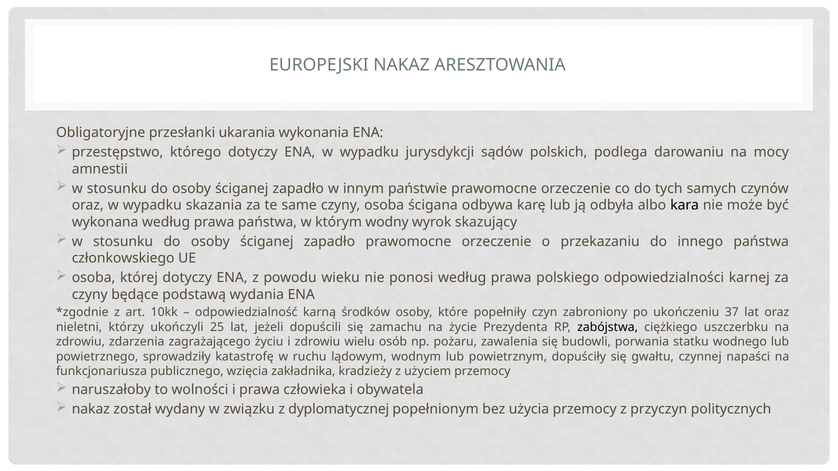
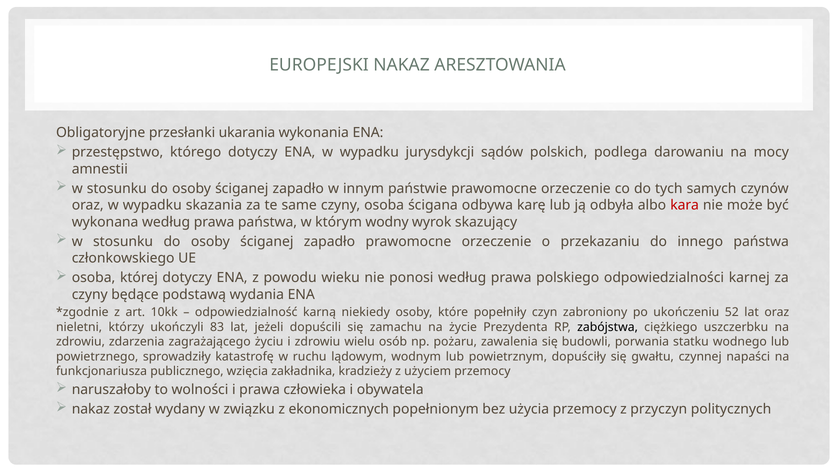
kara colour: black -> red
środków: środków -> niekiedy
37: 37 -> 52
25: 25 -> 83
dyplomatycznej: dyplomatycznej -> ekonomicznych
